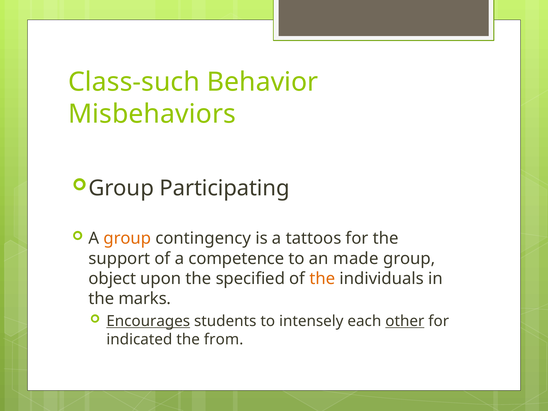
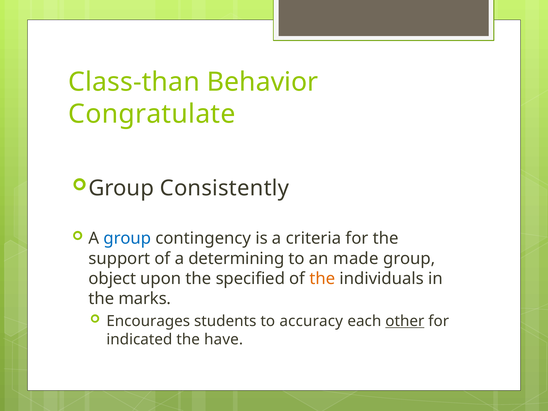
Class-such: Class-such -> Class-than
Misbehaviors: Misbehaviors -> Congratulate
Participating: Participating -> Consistently
group at (127, 238) colour: orange -> blue
tattoos: tattoos -> criteria
competence: competence -> determining
Encourages underline: present -> none
intensely: intensely -> accuracy
from: from -> have
